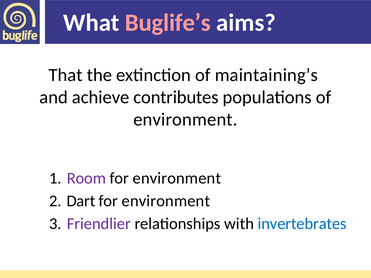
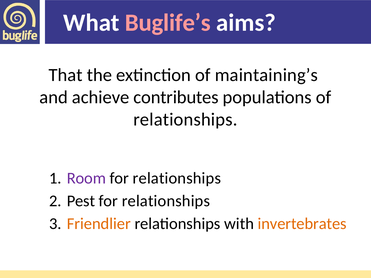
environment at (185, 120): environment -> relationships
environment at (177, 178): environment -> relationships
Dart: Dart -> Pest
environment at (166, 201): environment -> relationships
Friendlier colour: purple -> orange
invertebrates colour: blue -> orange
